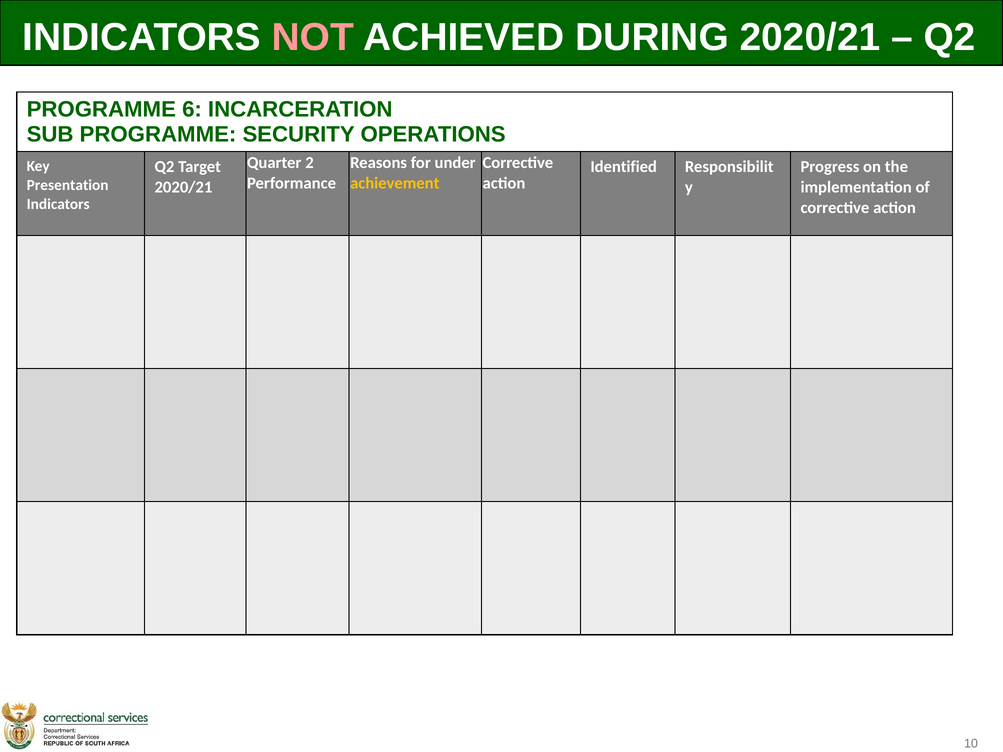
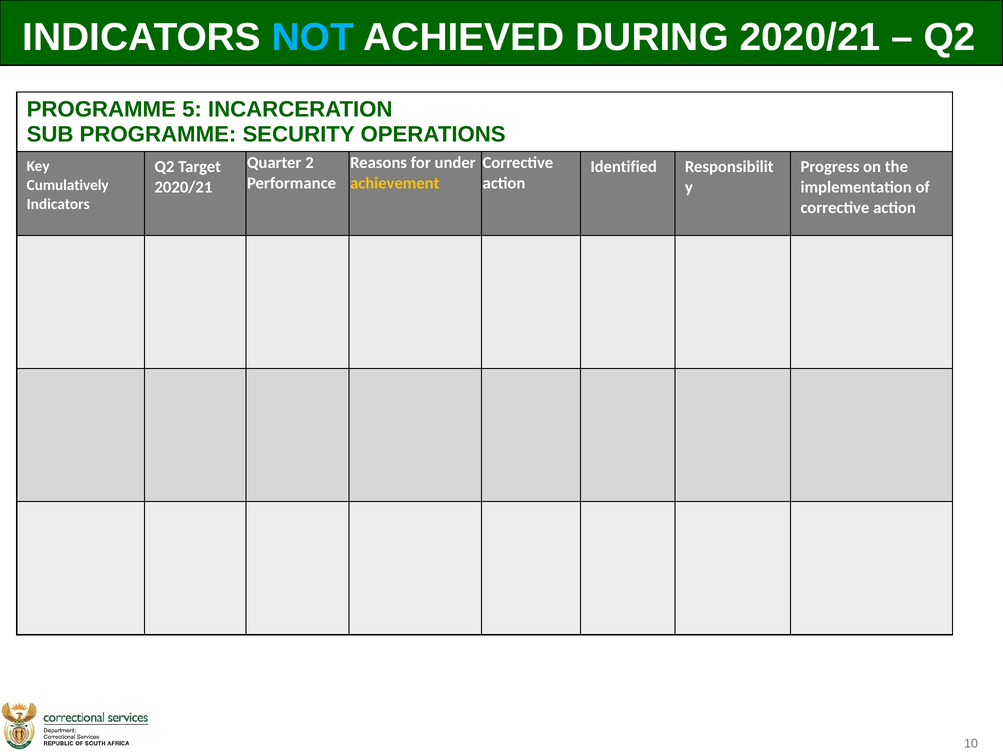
NOT colour: pink -> light blue
6: 6 -> 5
Presentation: Presentation -> Cumulatively
